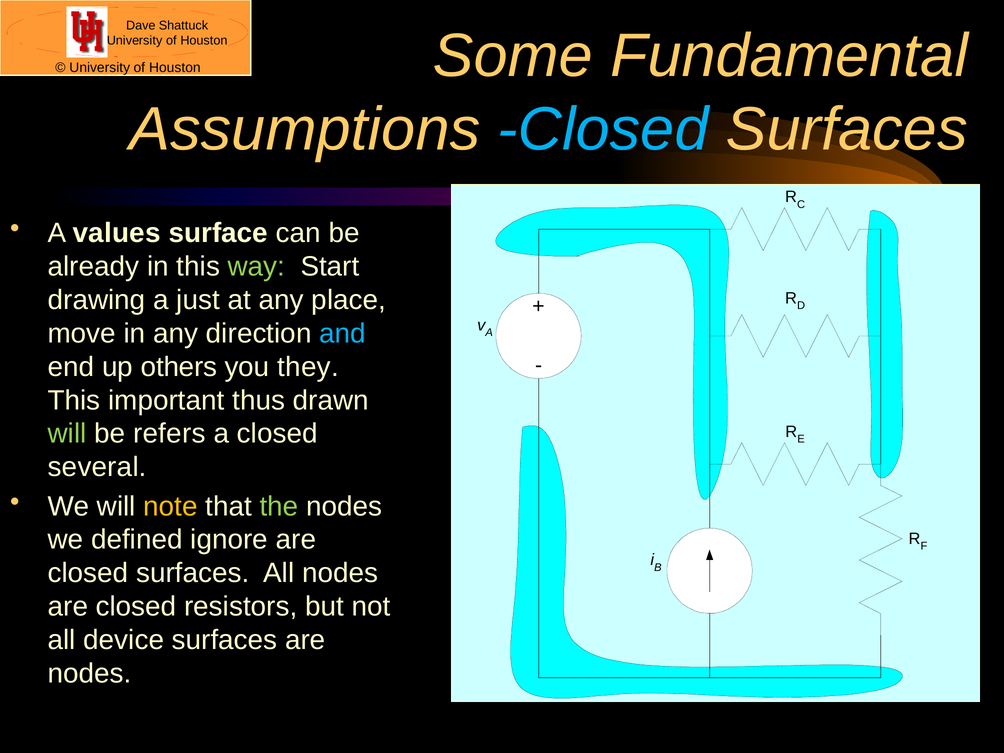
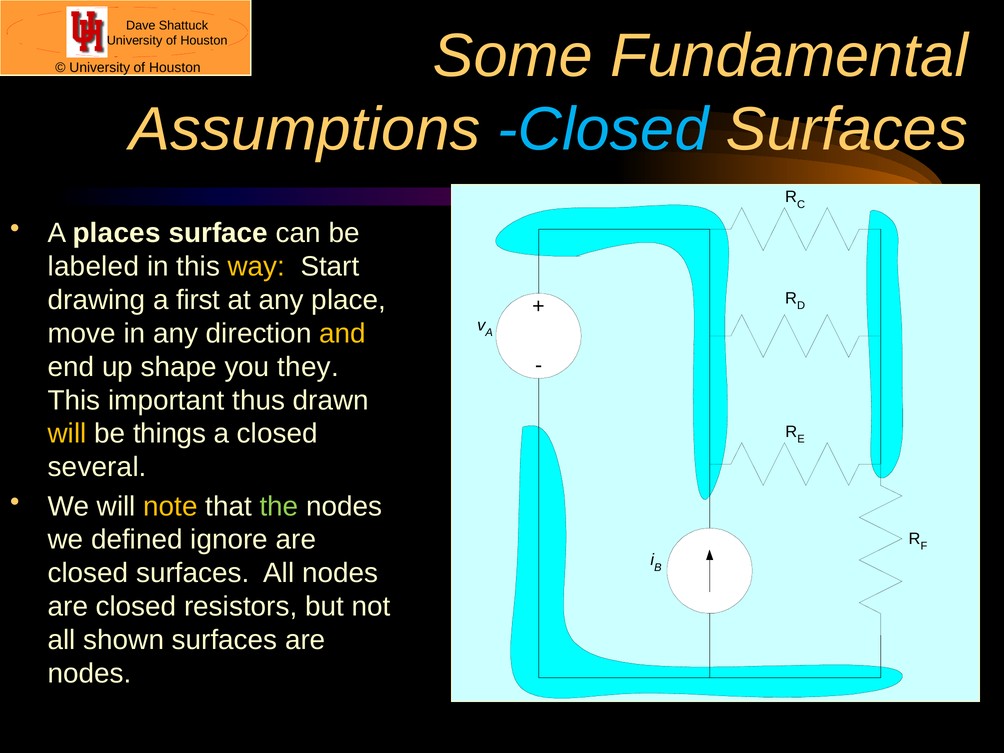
values: values -> places
already: already -> labeled
way colour: light green -> yellow
just: just -> first
and colour: light blue -> yellow
others: others -> shape
will at (67, 434) colour: light green -> yellow
refers: refers -> things
device: device -> shown
